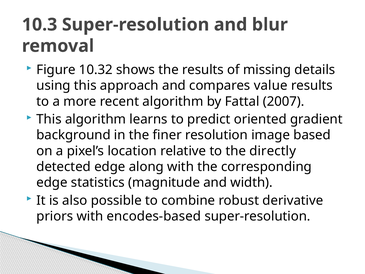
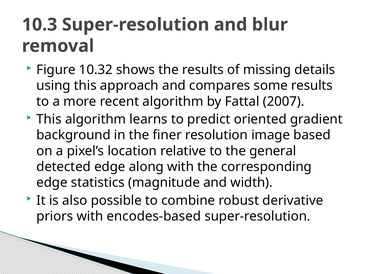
value: value -> some
directly: directly -> general
